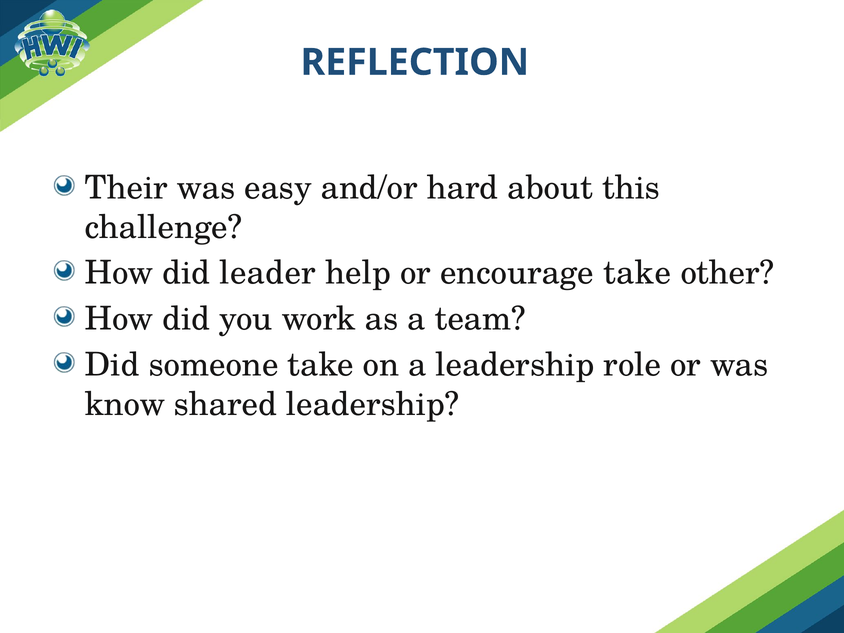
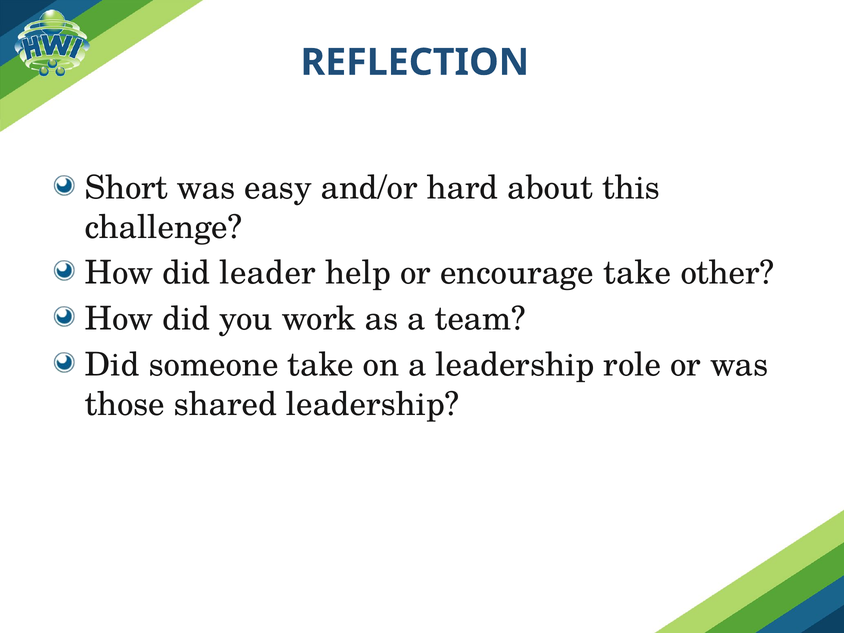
Their: Their -> Short
know: know -> those
